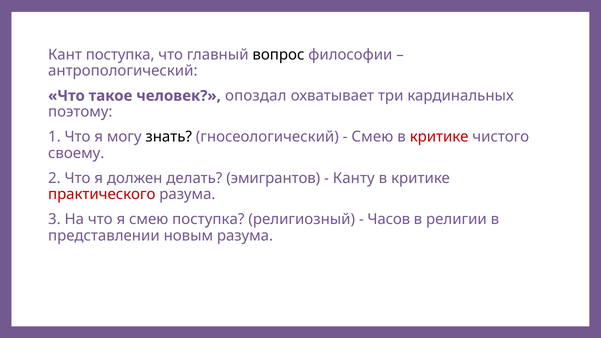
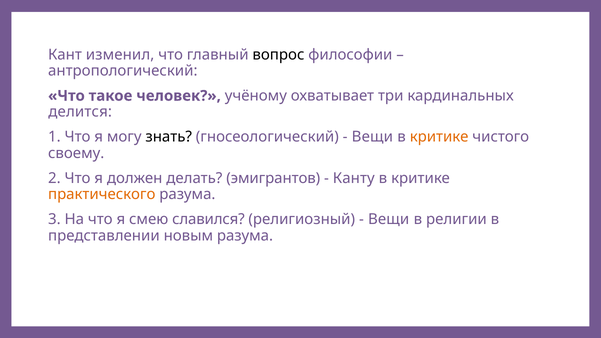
Кант поступка: поступка -> изменил
опоздал: опоздал -> учёному
поэтому: поэтому -> делится
Смею at (372, 137): Смею -> Вещи
критике at (439, 137) colour: red -> orange
практического colour: red -> orange
смею поступка: поступка -> славился
Часов at (389, 219): Часов -> Вещи
